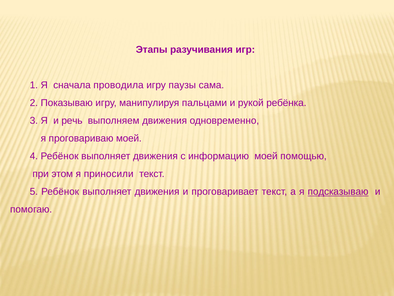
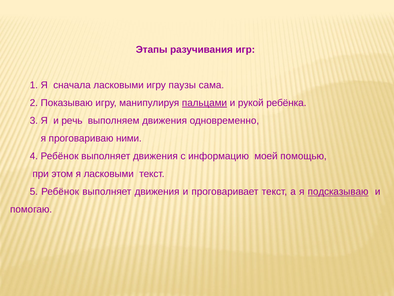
сначала проводила: проводила -> ласковыми
пальцами underline: none -> present
проговариваю моей: моей -> ними
я приносили: приносили -> ласковыми
